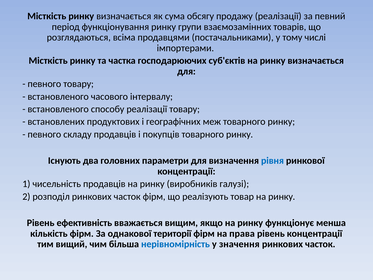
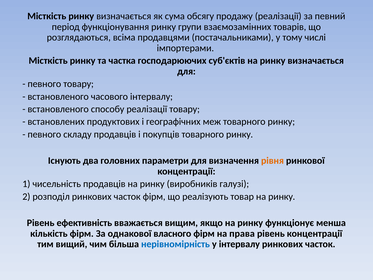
рівня colour: blue -> orange
території: території -> власного
у значення: значення -> інтервалу
